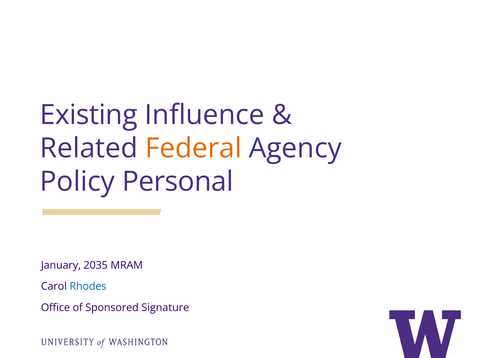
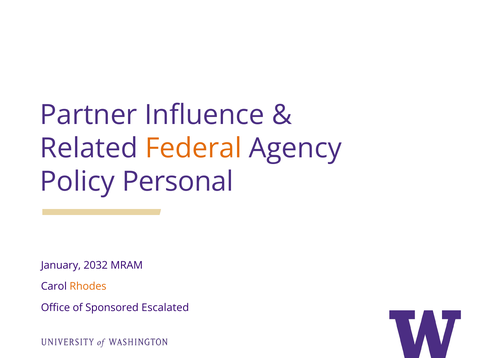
Existing: Existing -> Partner
2035: 2035 -> 2032
Rhodes colour: blue -> orange
Signature: Signature -> Escalated
